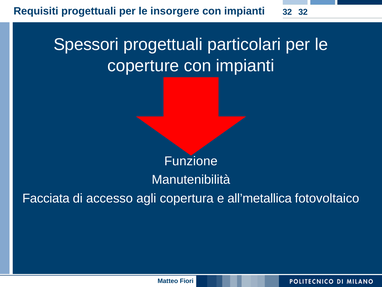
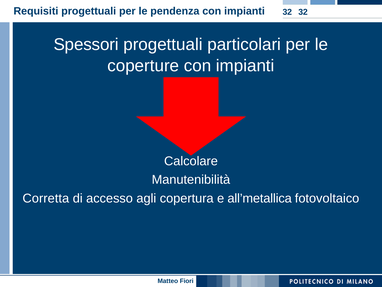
insorgere: insorgere -> pendenza
Funzione: Funzione -> Calcolare
Facciata: Facciata -> Corretta
